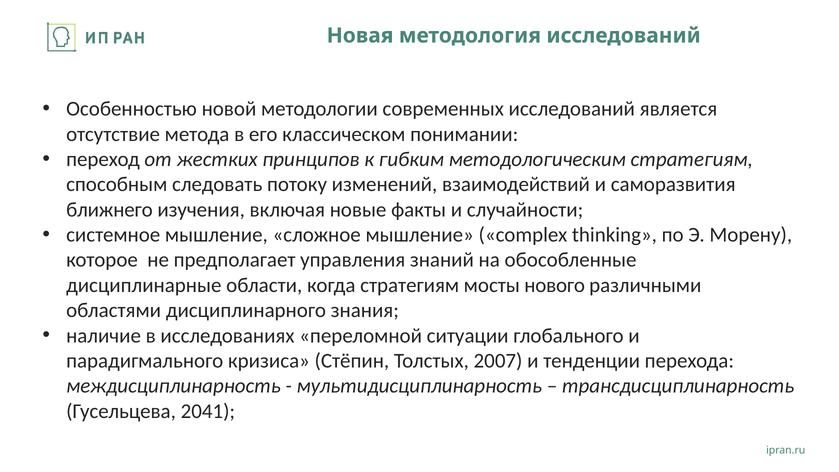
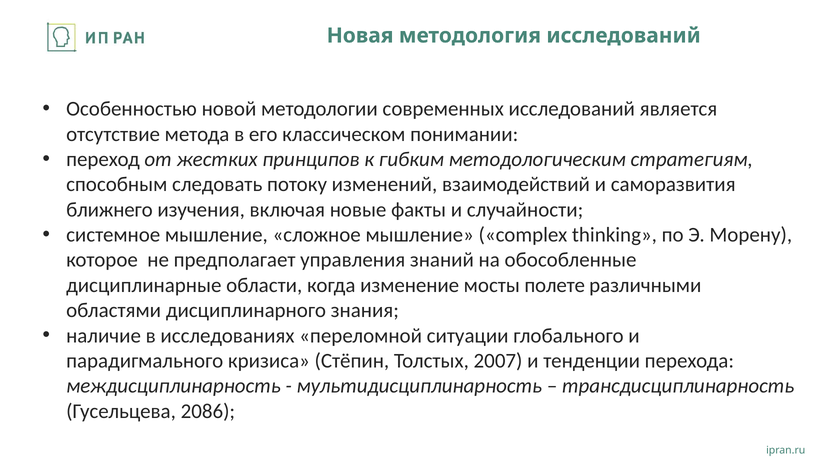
когда стратегиям: стратегиям -> изменение
нового: нового -> полете
2041: 2041 -> 2086
